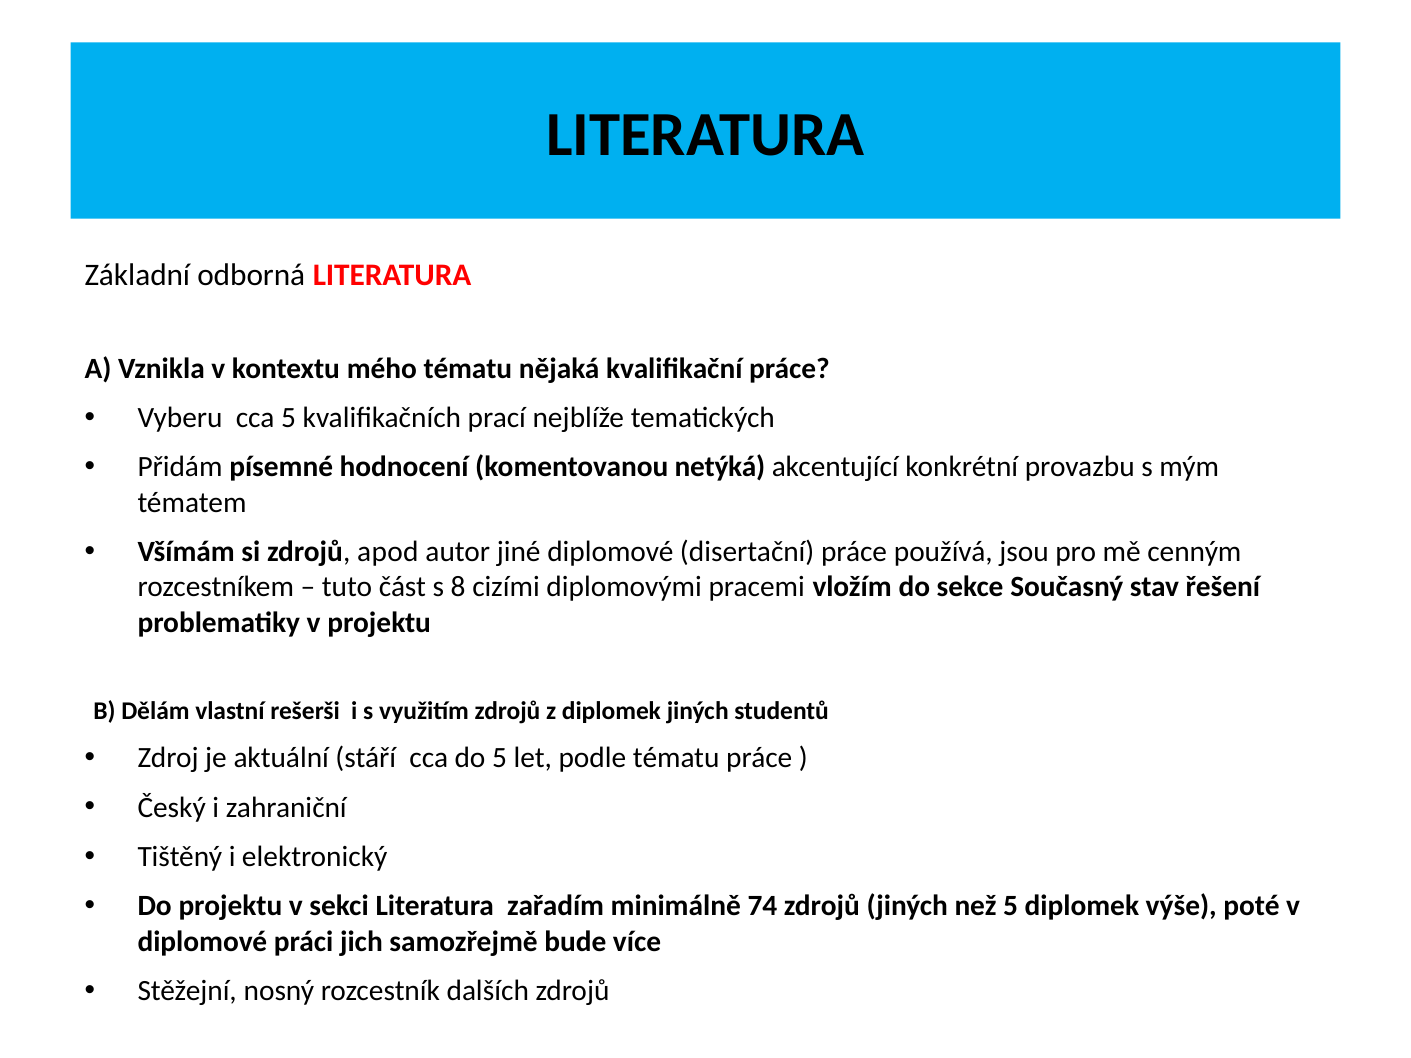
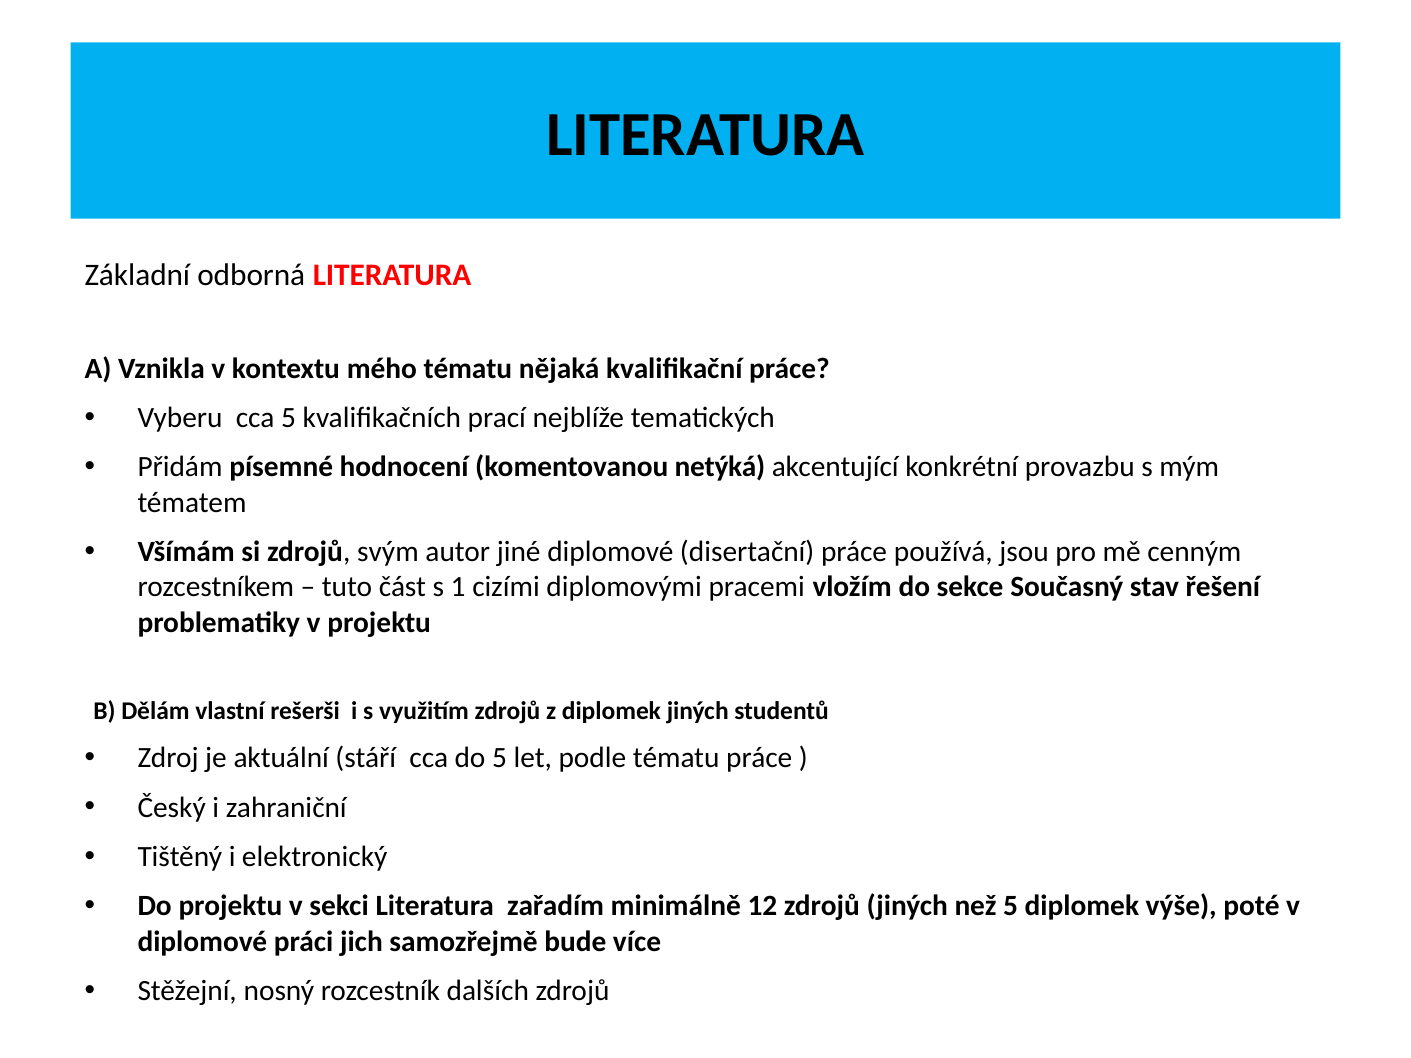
apod: apod -> svým
8: 8 -> 1
74: 74 -> 12
